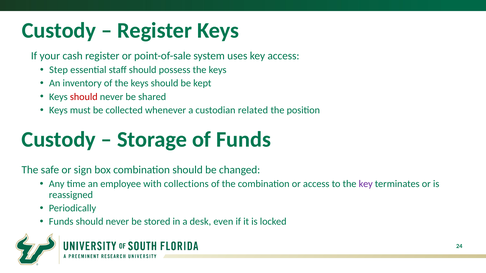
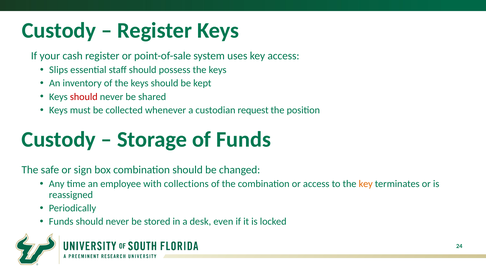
Step: Step -> Slips
related: related -> request
key at (366, 184) colour: purple -> orange
